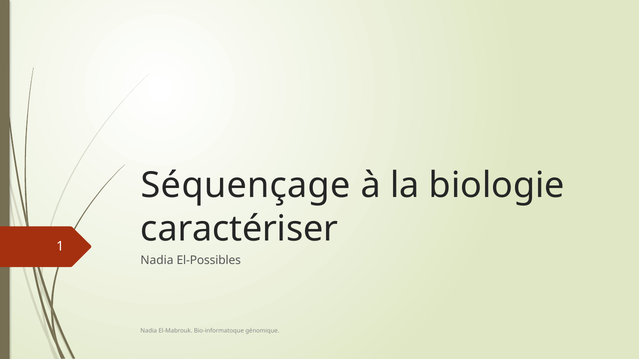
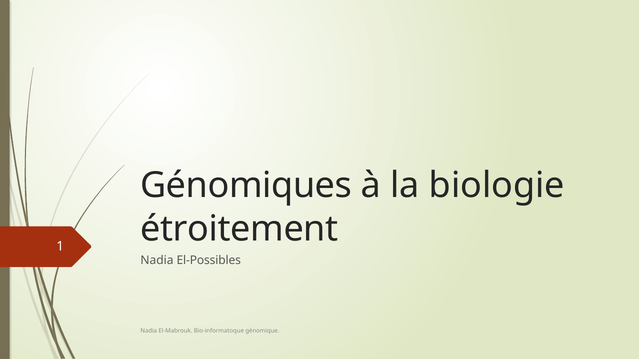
Séquençage: Séquençage -> Génomiques
caractériser: caractériser -> étroitement
